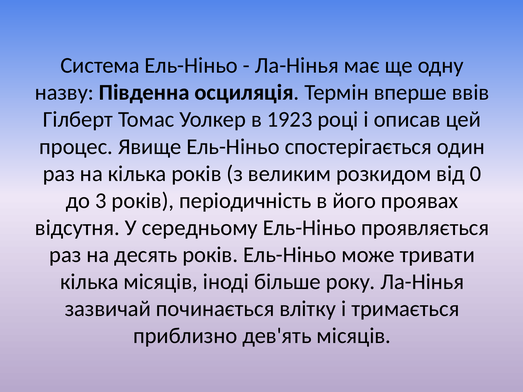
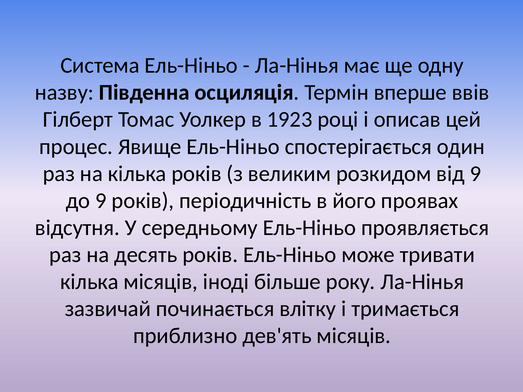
від 0: 0 -> 9
до 3: 3 -> 9
